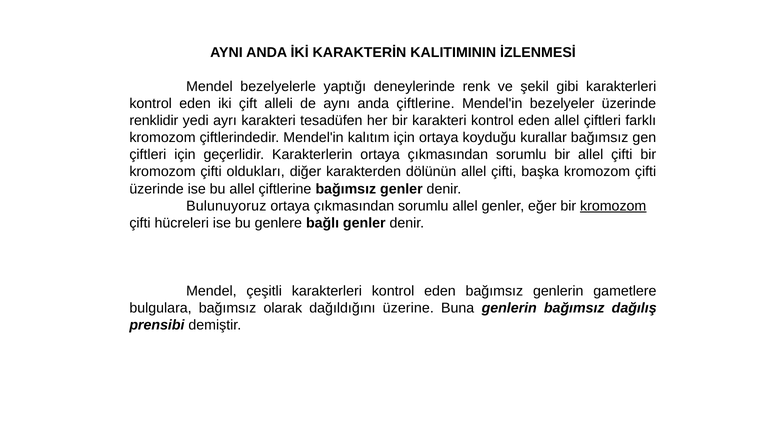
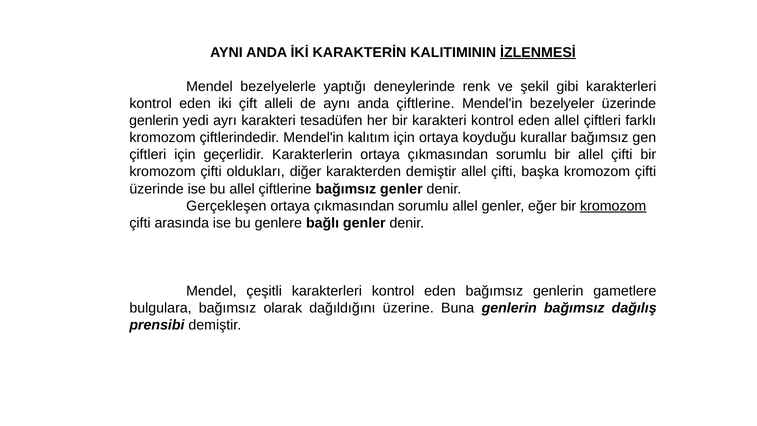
İZLENMESİ underline: none -> present
renklidir at (154, 121): renklidir -> genlerin
karakterden dölünün: dölünün -> demiştir
Bulunuyoruz: Bulunuyoruz -> Gerçekleşen
hücreleri: hücreleri -> arasında
